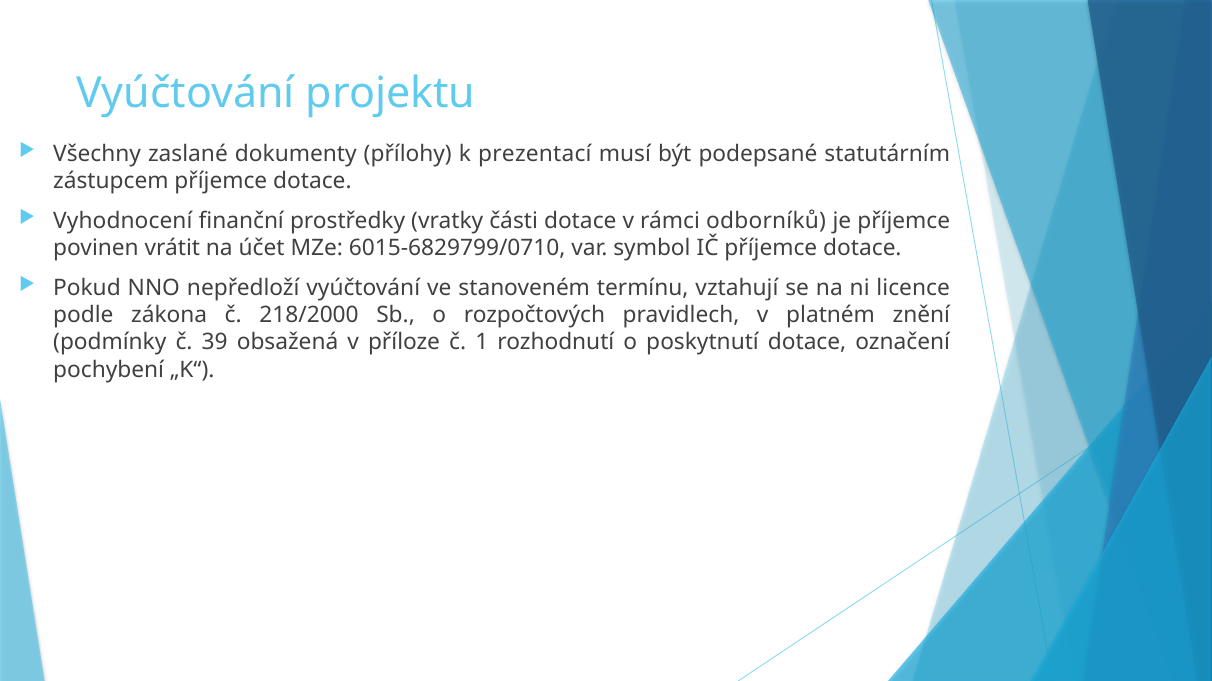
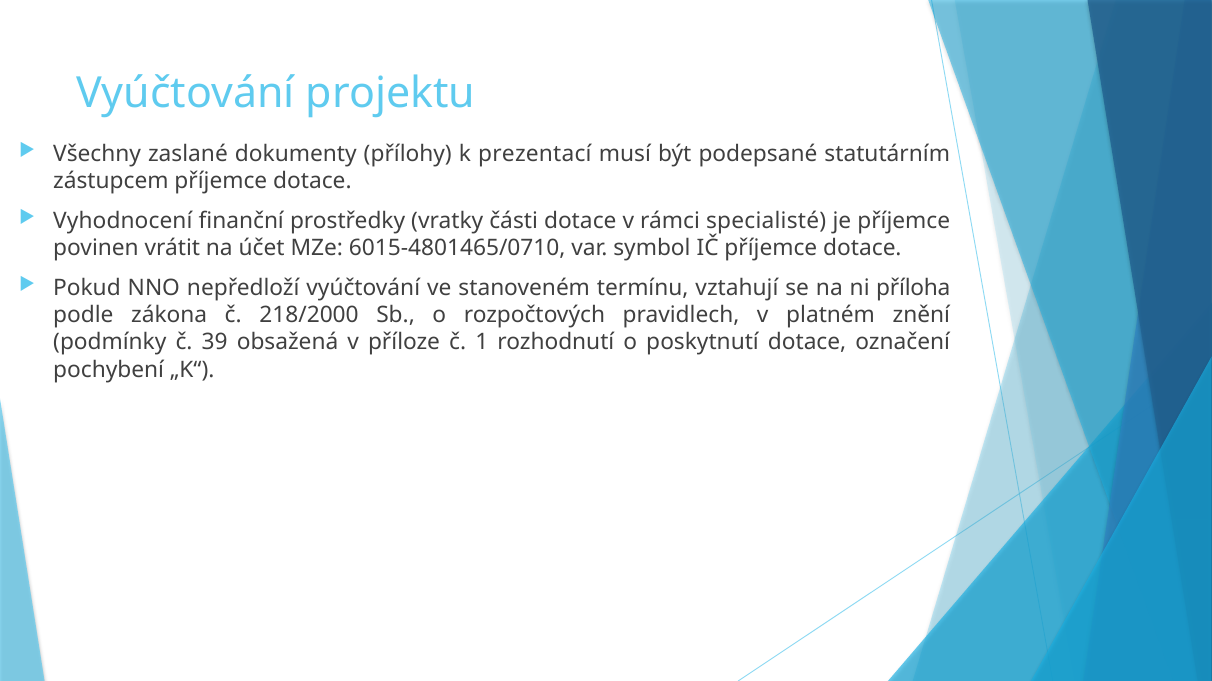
odborníků: odborníků -> specialisté
6015-6829799/0710: 6015-6829799/0710 -> 6015-4801465/0710
licence: licence -> příloha
